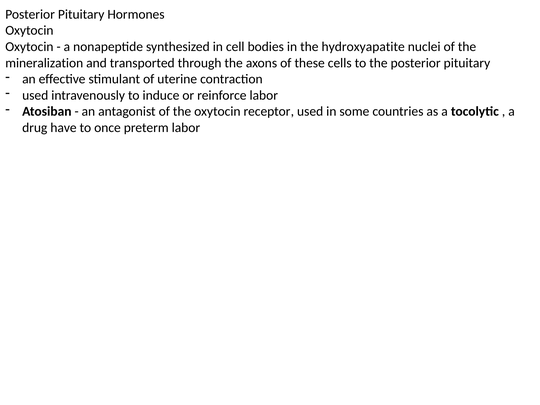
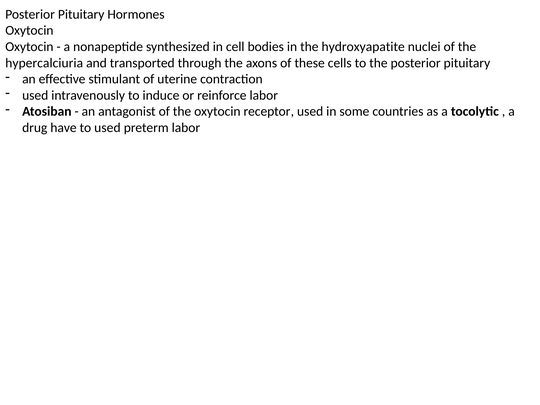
mineralization: mineralization -> hypercalciuria
to once: once -> used
